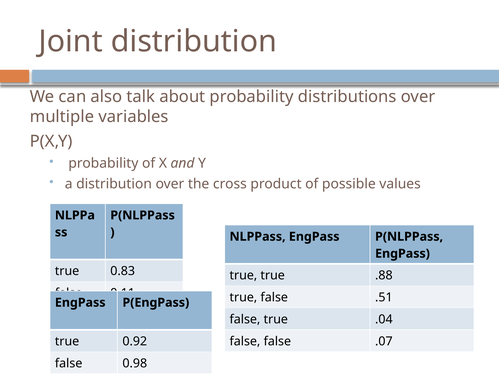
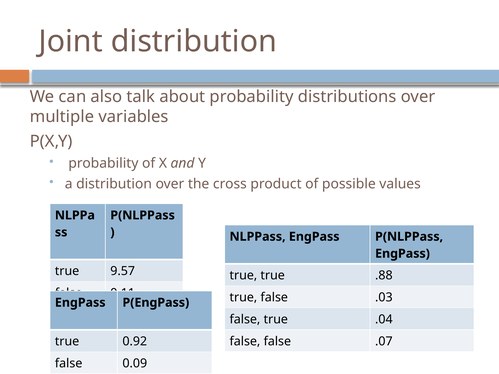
0.83: 0.83 -> 9.57
.51: .51 -> .03
0.98: 0.98 -> 0.09
